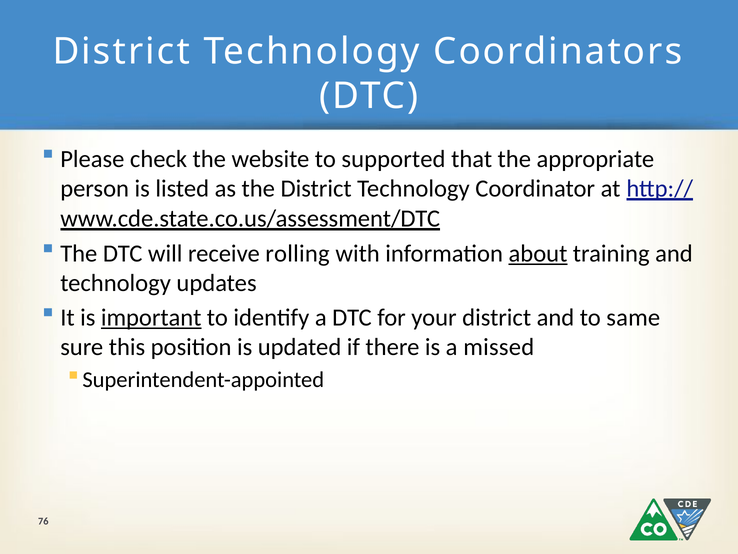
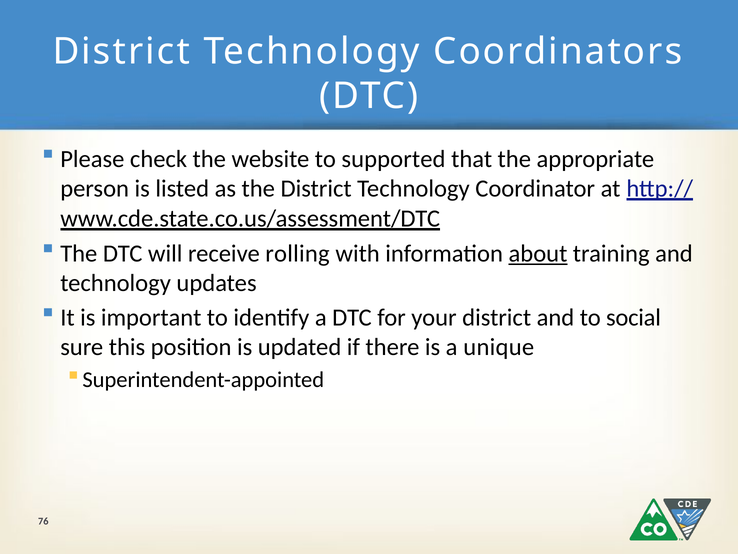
important underline: present -> none
same: same -> social
missed: missed -> unique
